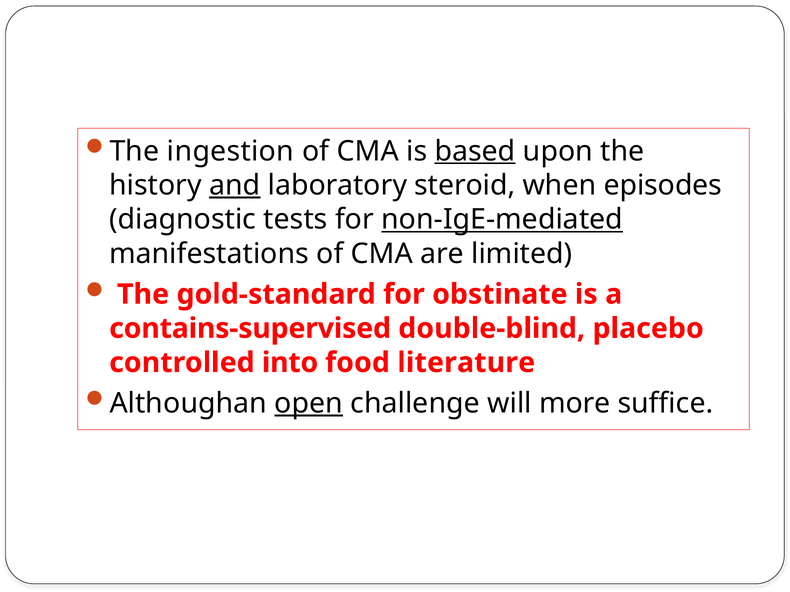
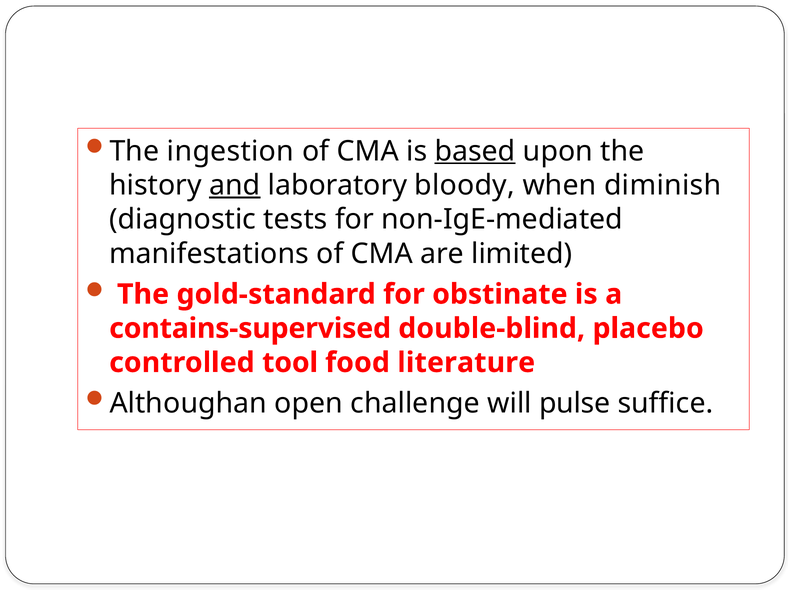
steroid: steroid -> bloody
episodes: episodes -> diminish
non-IgE-mediated underline: present -> none
into: into -> tool
open underline: present -> none
more: more -> pulse
